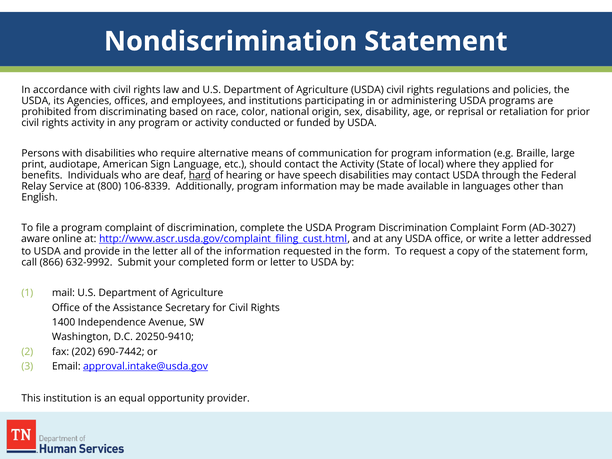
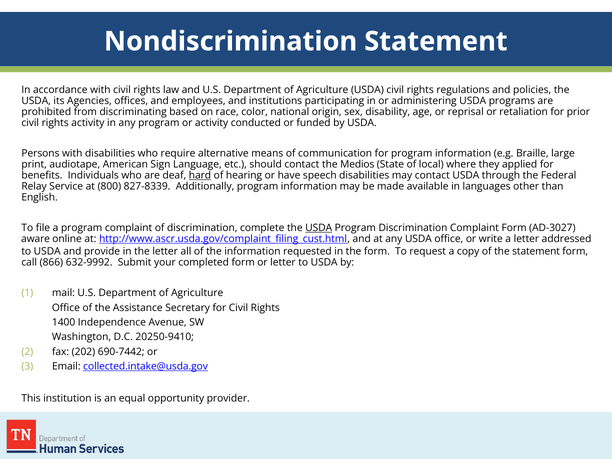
the Activity: Activity -> Medios
106-8339: 106-8339 -> 827-8339
USDA at (319, 228) underline: none -> present
approval.intake@usda.gov: approval.intake@usda.gov -> collected.intake@usda.gov
